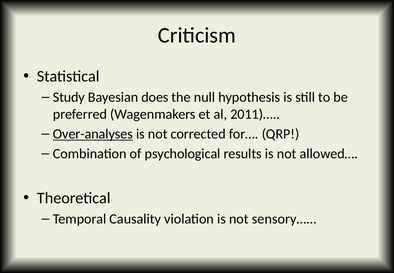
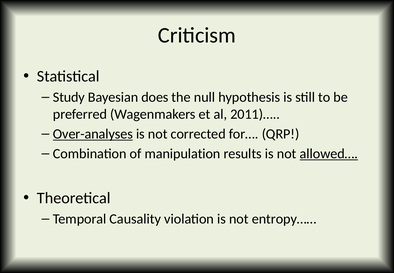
psychological: psychological -> manipulation
allowed… underline: none -> present
sensory……: sensory…… -> entropy……
